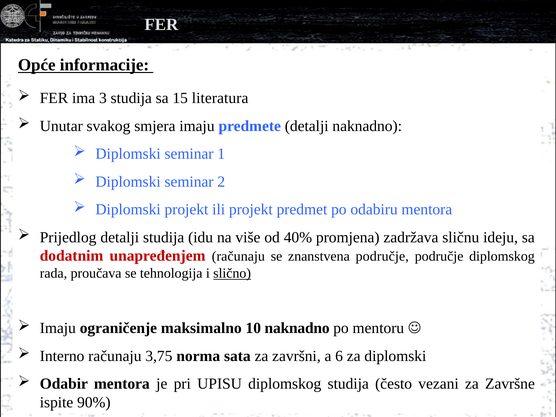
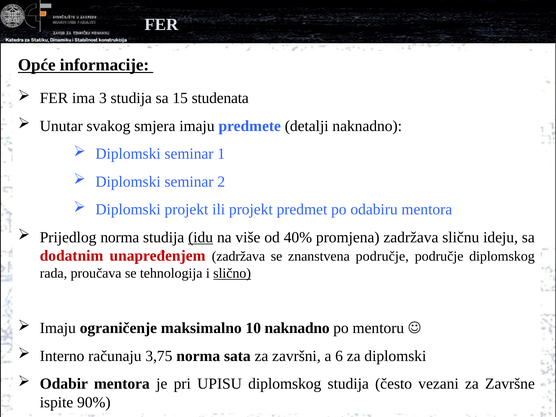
literatura: literatura -> studenata
Prijedlog detalji: detalji -> norma
idu underline: none -> present
unapređenjem računaju: računaju -> zadržava
